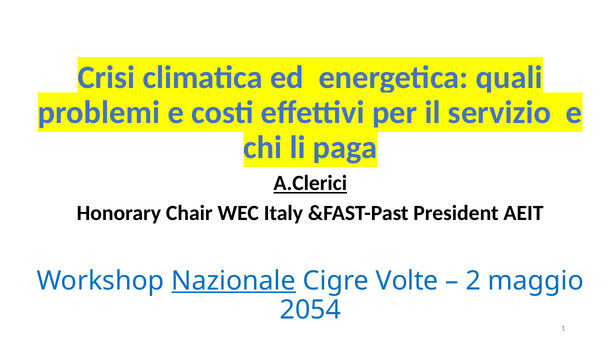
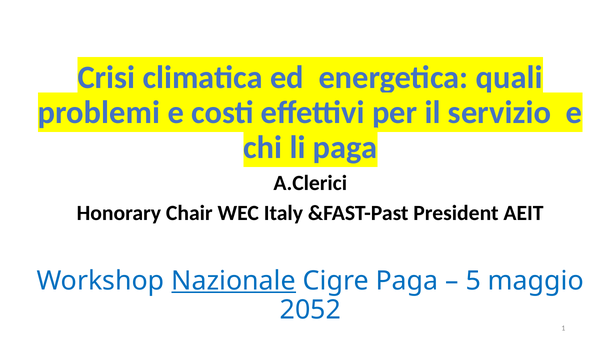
A.Clerici underline: present -> none
Cigre Volte: Volte -> Paga
2: 2 -> 5
2054: 2054 -> 2052
